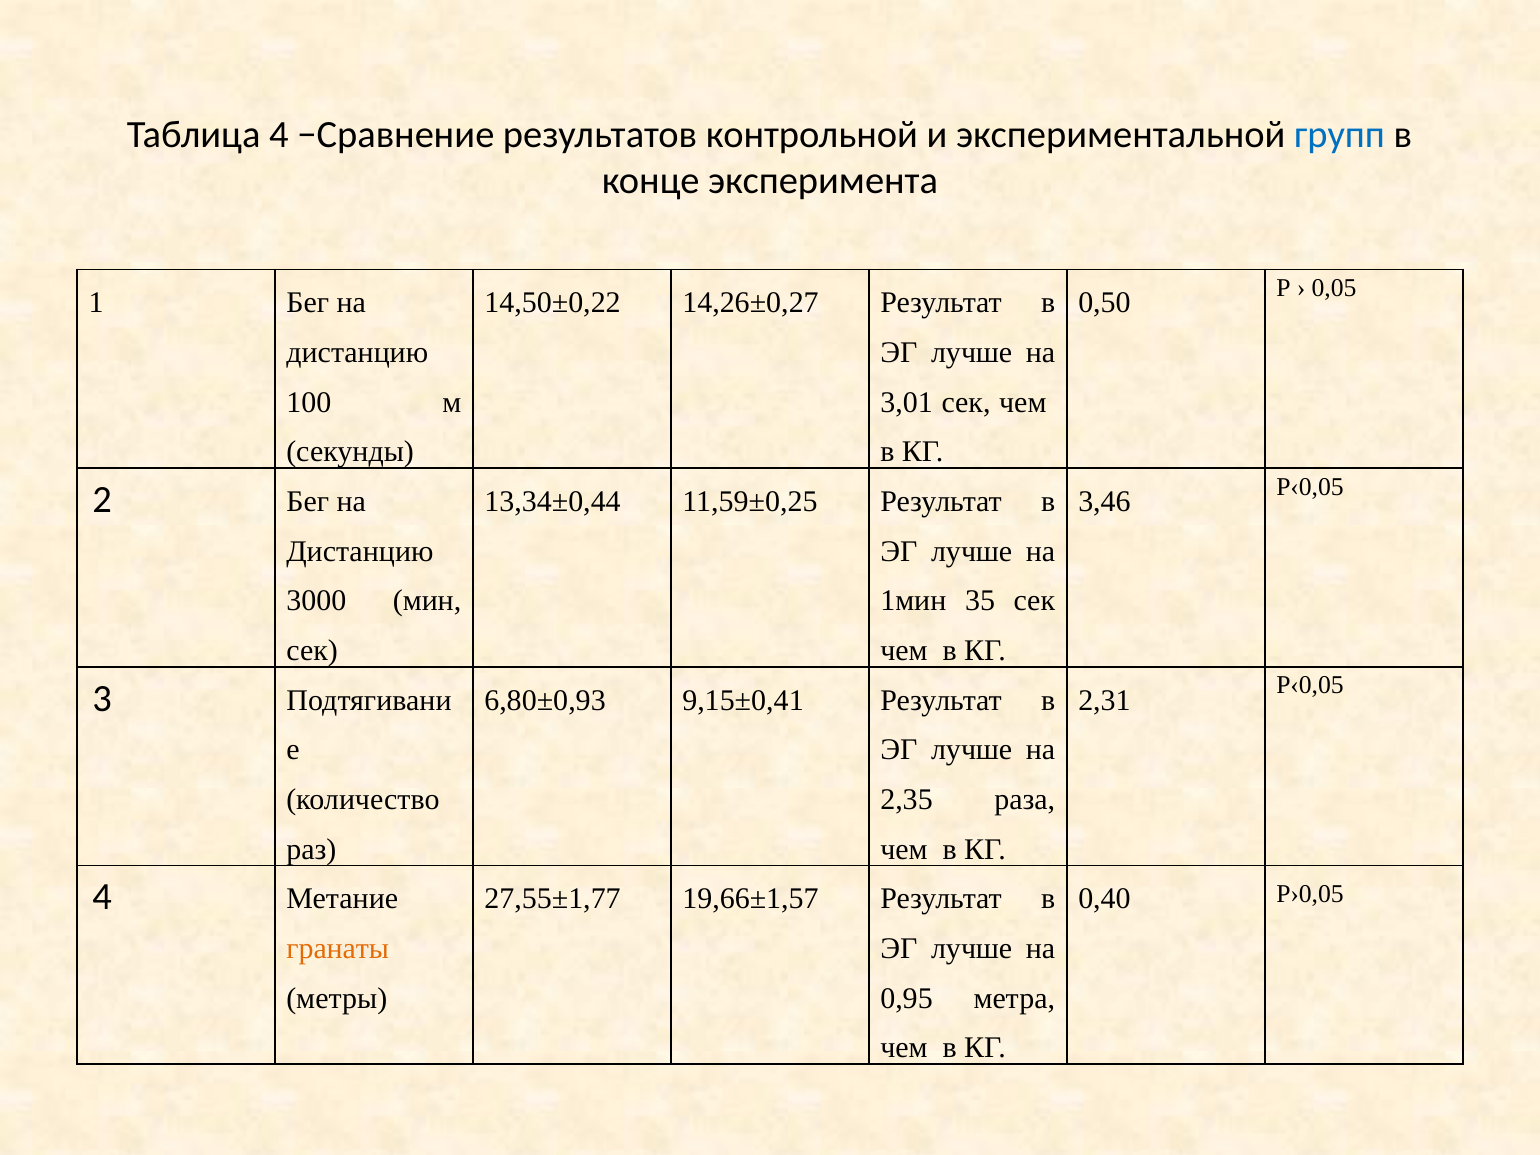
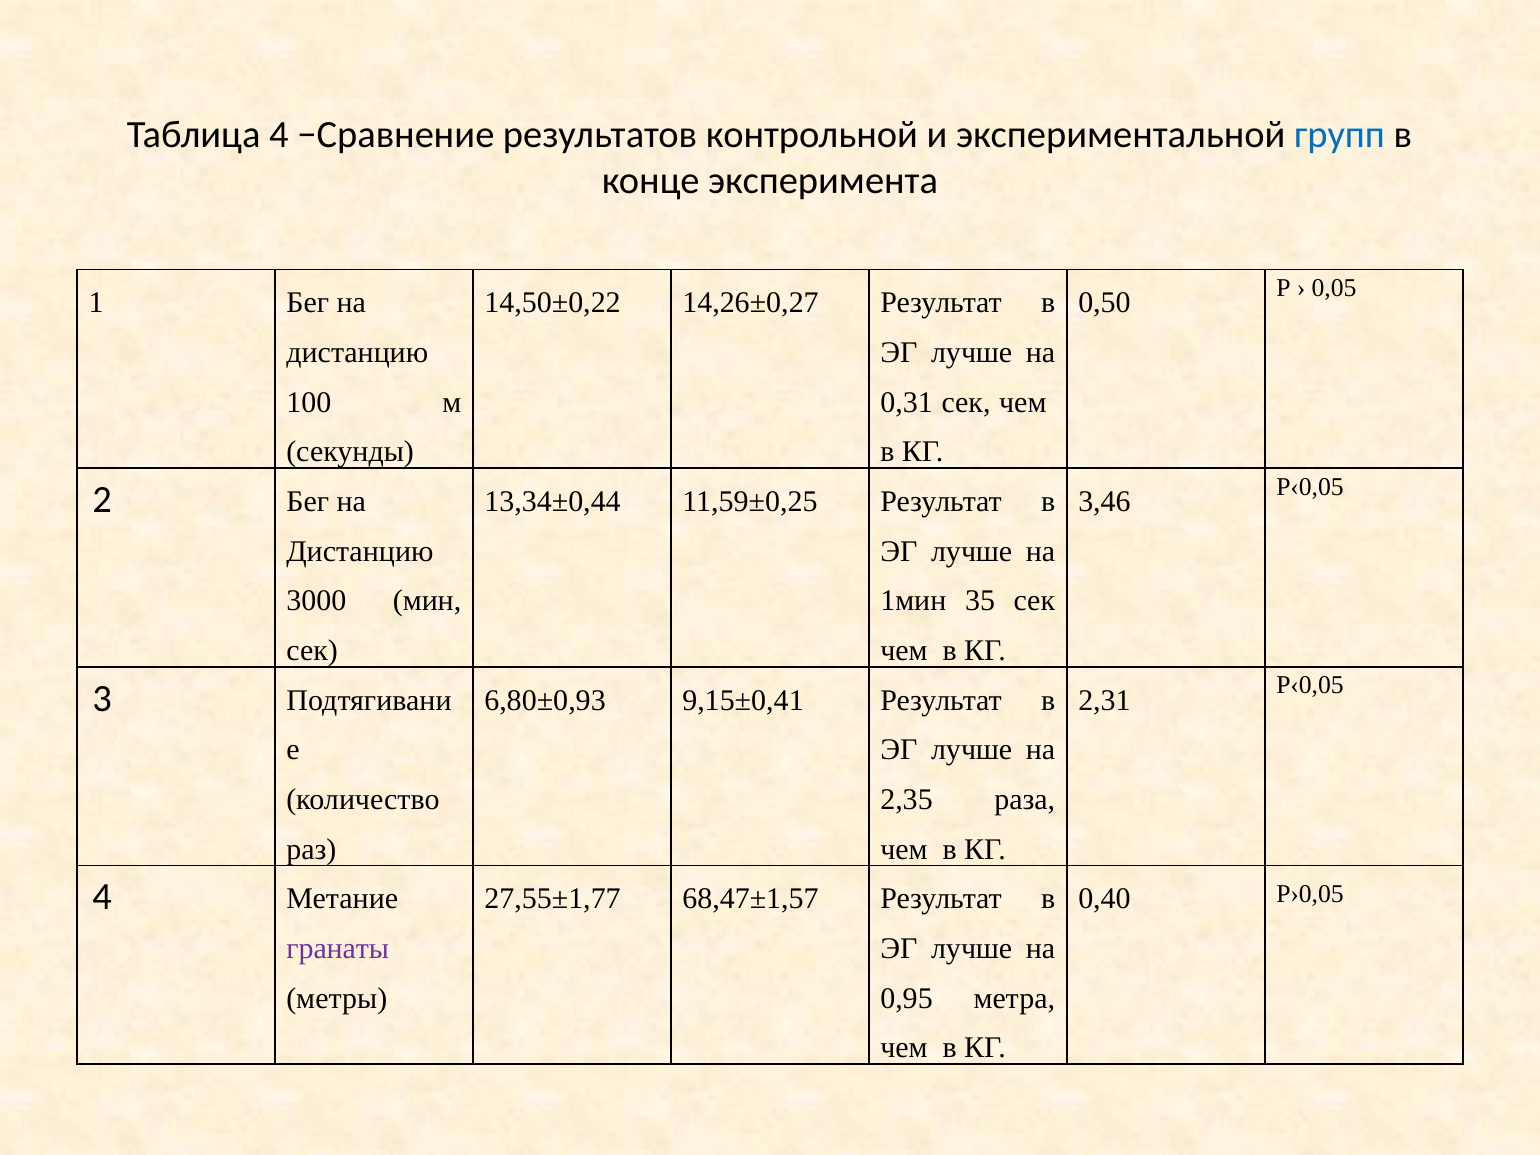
3,01: 3,01 -> 0,31
19,66±1,57: 19,66±1,57 -> 68,47±1,57
гранаты colour: orange -> purple
